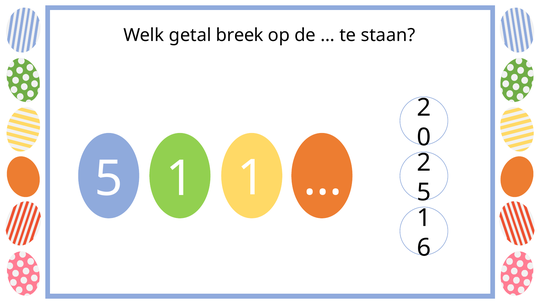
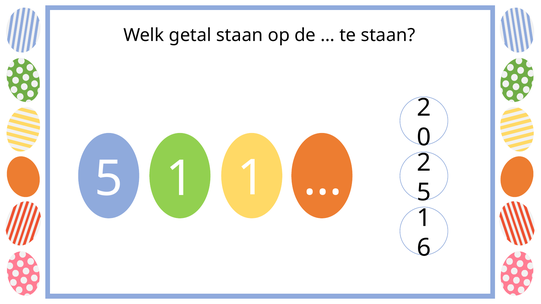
getal breek: breek -> staan
